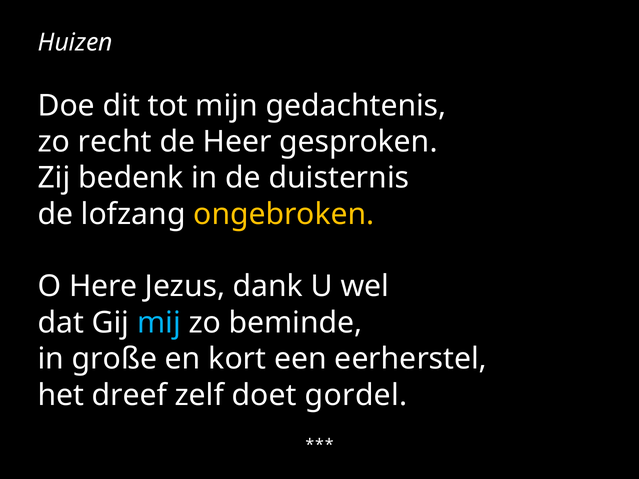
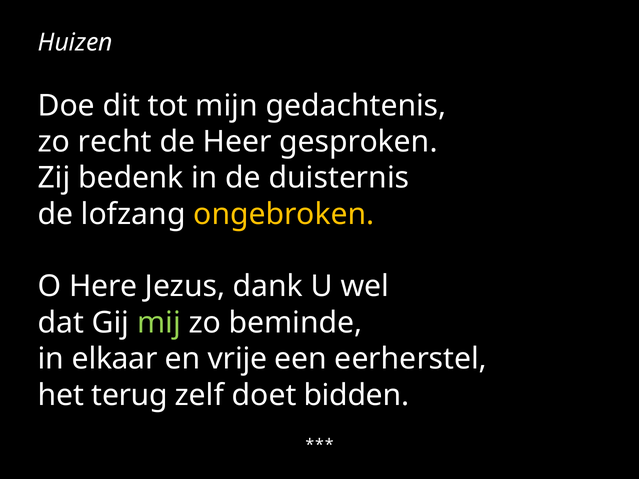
mij colour: light blue -> light green
große: große -> elkaar
kort: kort -> vrije
dreef: dreef -> terug
gordel: gordel -> bidden
